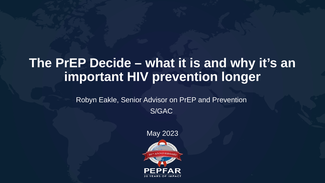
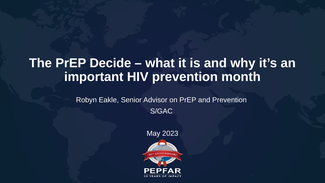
longer: longer -> month
